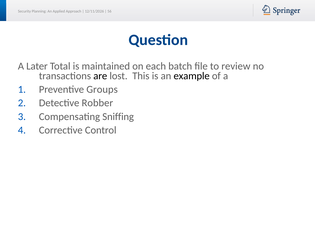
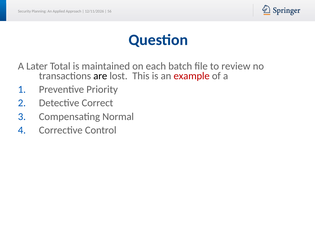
example colour: black -> red
Groups: Groups -> Priority
Robber: Robber -> Correct
Sniffing: Sniffing -> Normal
